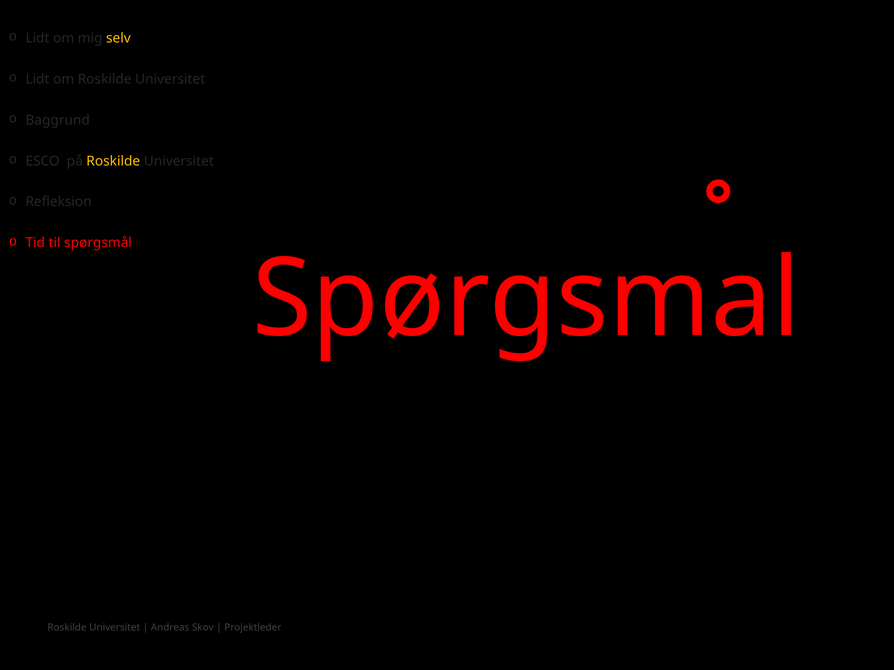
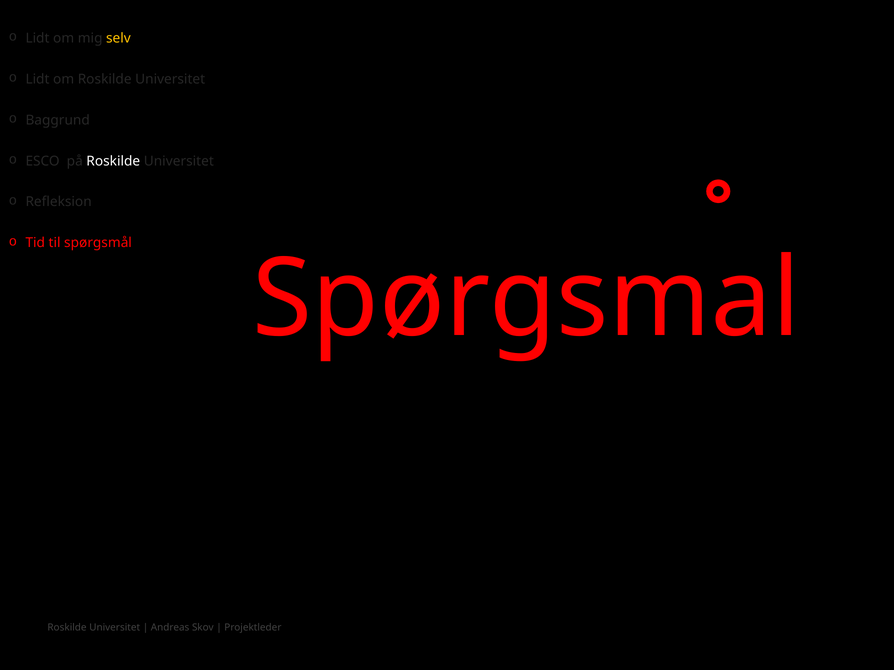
Roskilde at (113, 161) colour: yellow -> white
